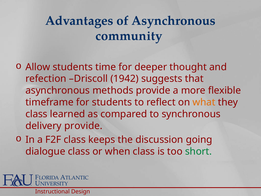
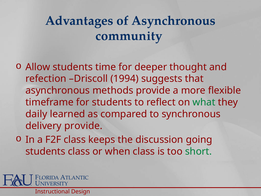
1942: 1942 -> 1994
what colour: orange -> green
class at (36, 114): class -> daily
dialogue at (45, 151): dialogue -> students
